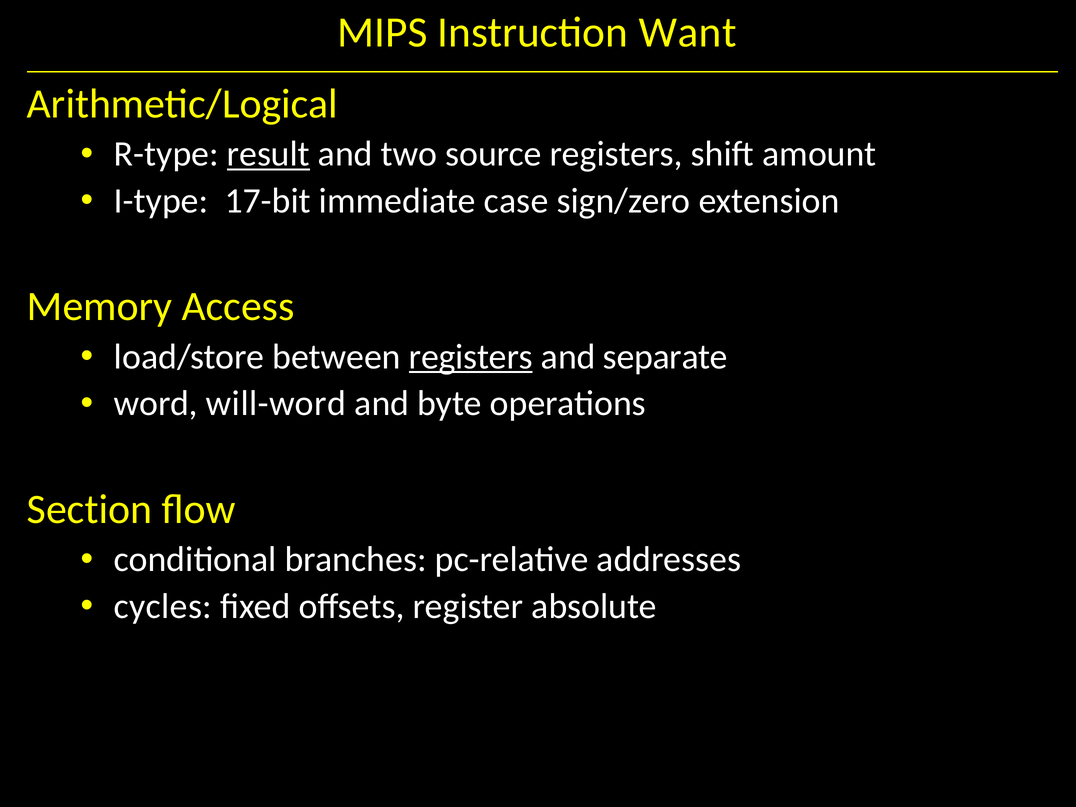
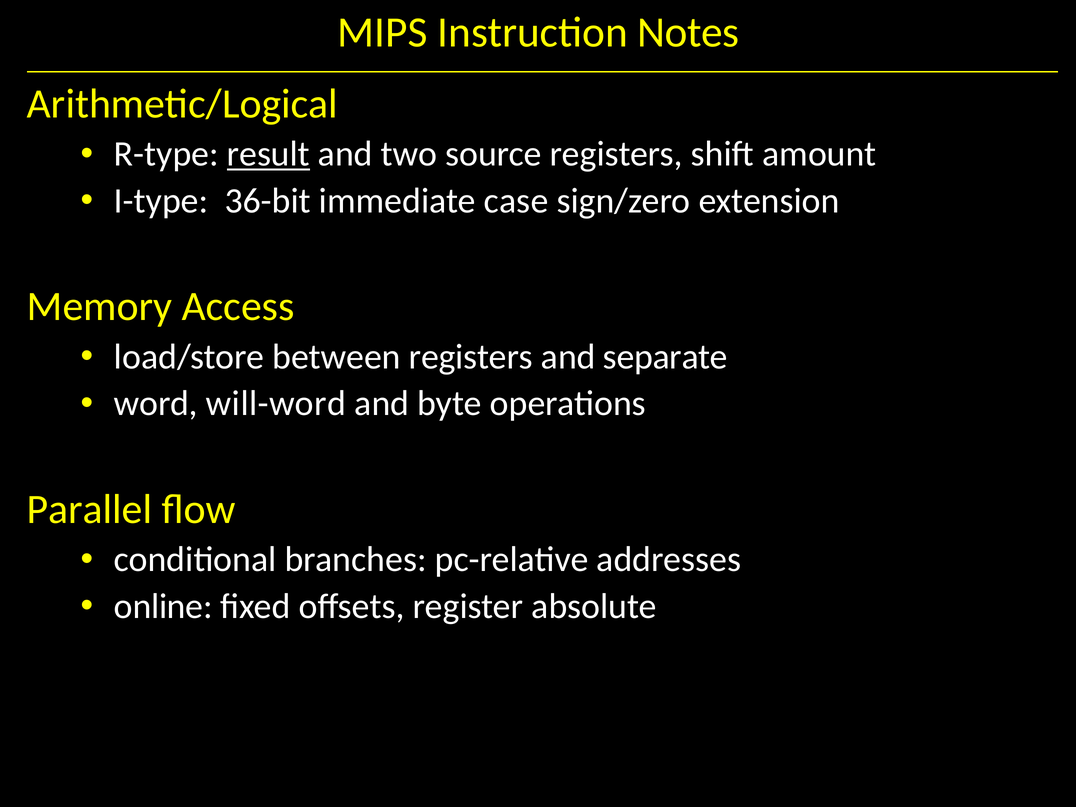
Want: Want -> Notes
17-bit: 17-bit -> 36-bit
registers at (471, 357) underline: present -> none
Section: Section -> Parallel
cycles: cycles -> online
